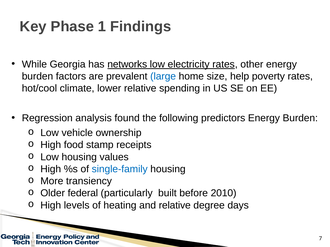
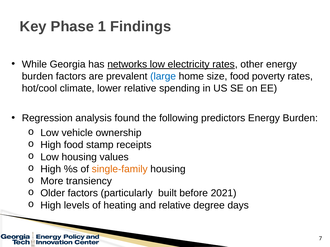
size help: help -> food
single-family colour: blue -> orange
Older federal: federal -> factors
2010: 2010 -> 2021
